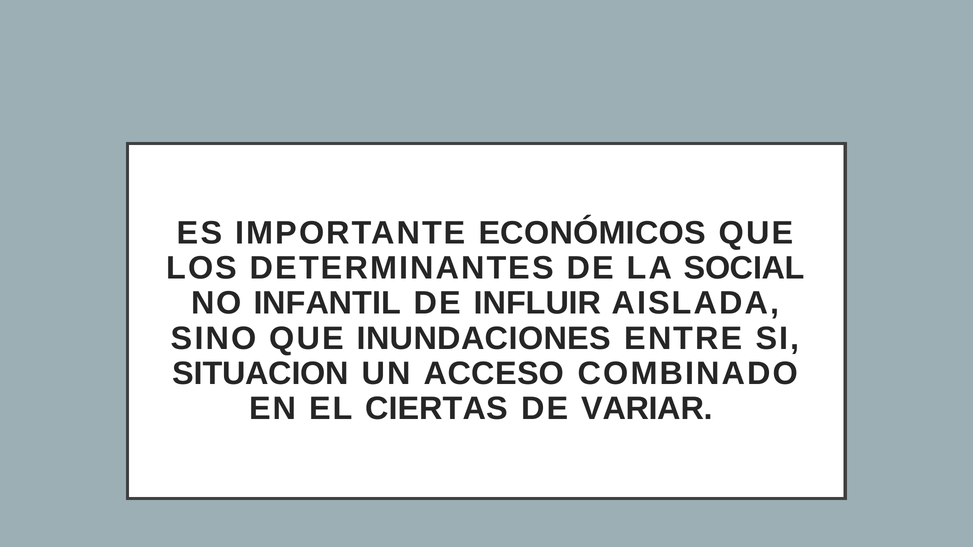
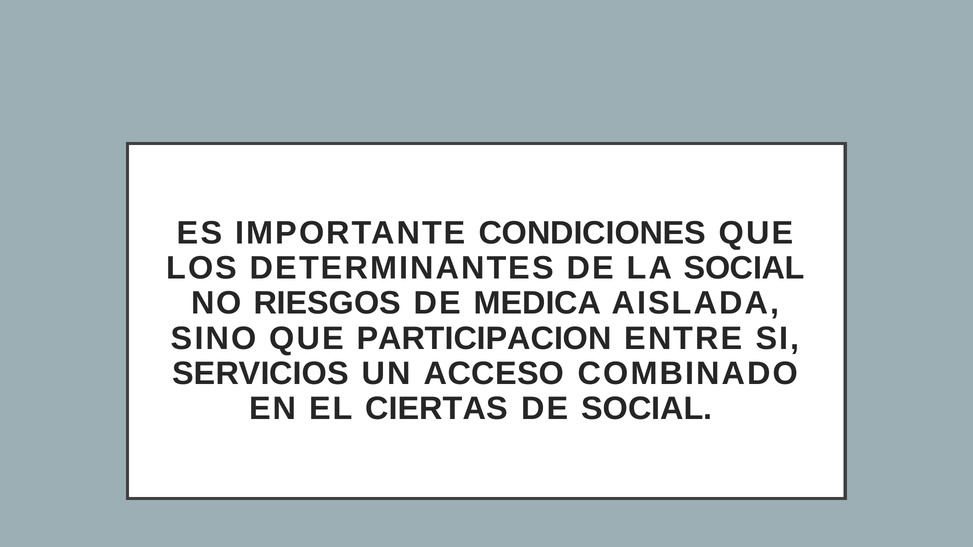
ECONÓMICOS: ECONÓMICOS -> CONDICIONES
INFANTIL: INFANTIL -> RIESGOS
INFLUIR: INFLUIR -> MEDICA
INUNDACIONES: INUNDACIONES -> PARTICIPACION
SITUACION: SITUACION -> SERVICIOS
DE VARIAR: VARIAR -> SOCIAL
